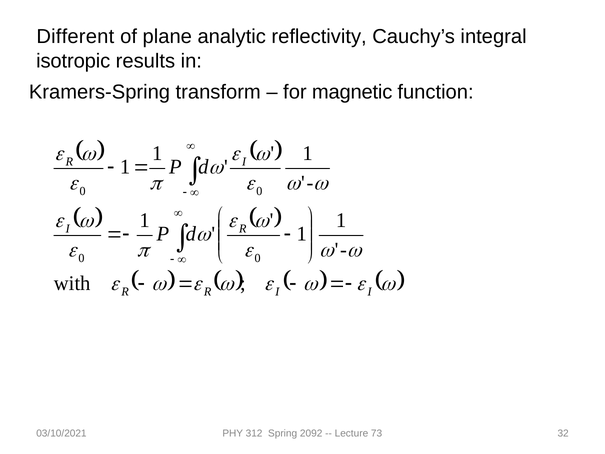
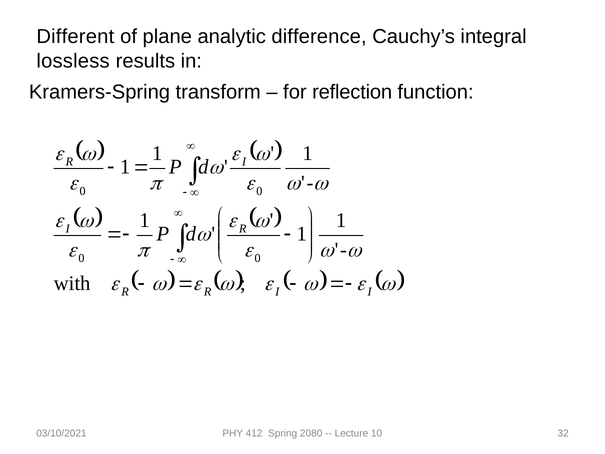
reflectivity: reflectivity -> difference
isotropic: isotropic -> lossless
magnetic: magnetic -> reflection
312: 312 -> 412
2092: 2092 -> 2080
73: 73 -> 10
